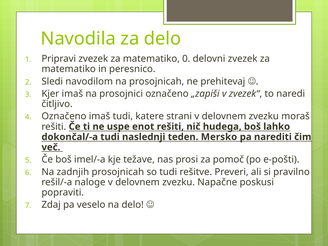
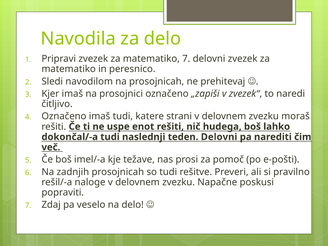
matematiko 0: 0 -> 7
teden Mersko: Mersko -> Delovni
